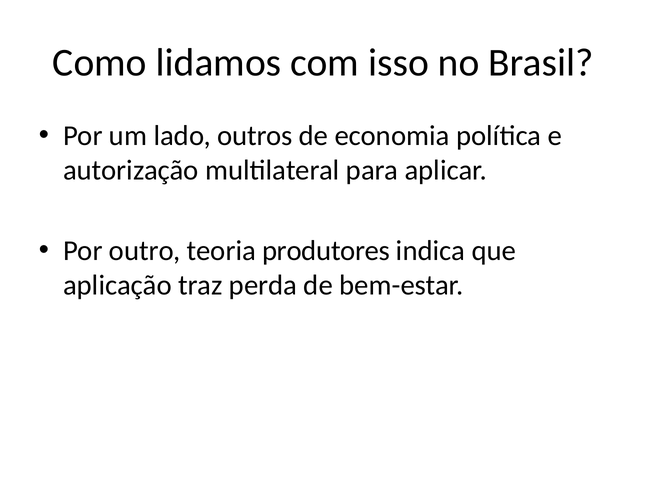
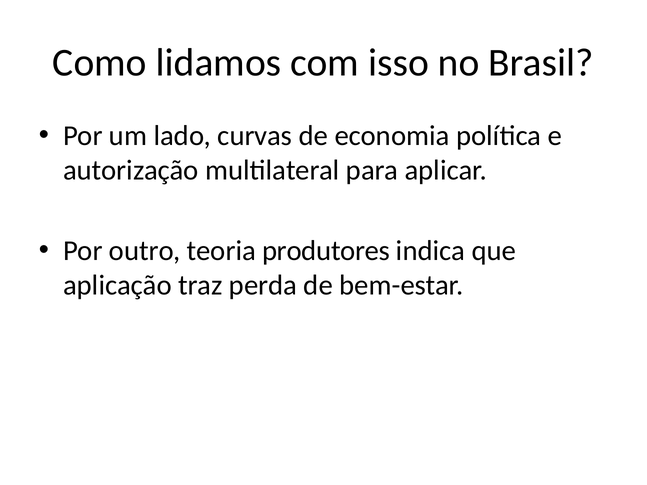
outros: outros -> curvas
